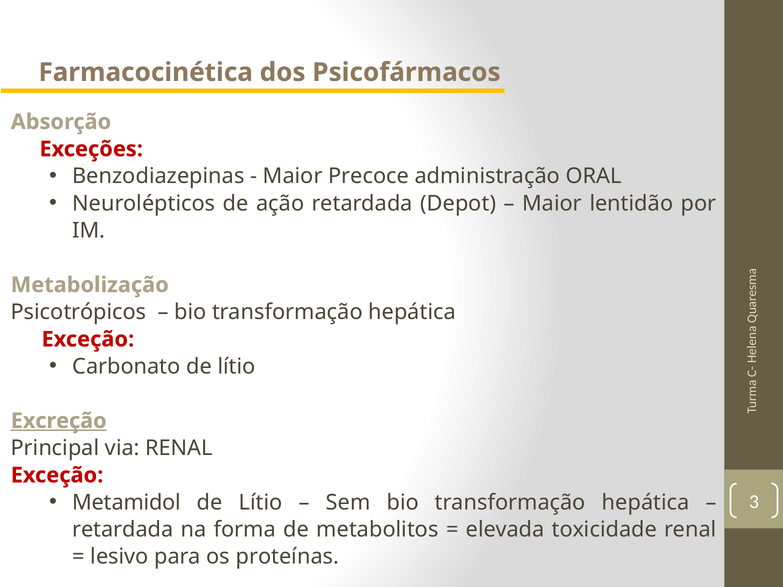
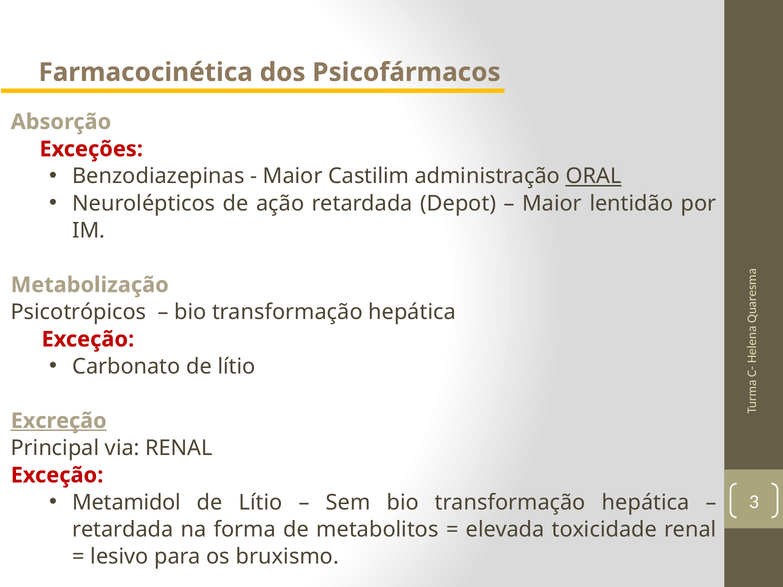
Precoce: Precoce -> Castilim
ORAL underline: none -> present
proteínas: proteínas -> bruxismo
